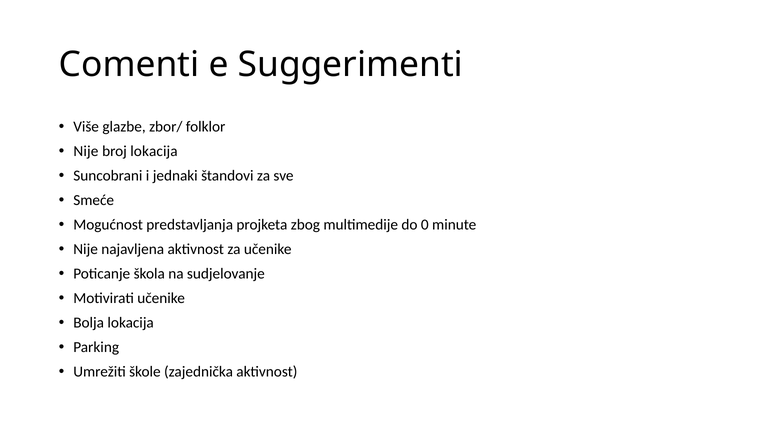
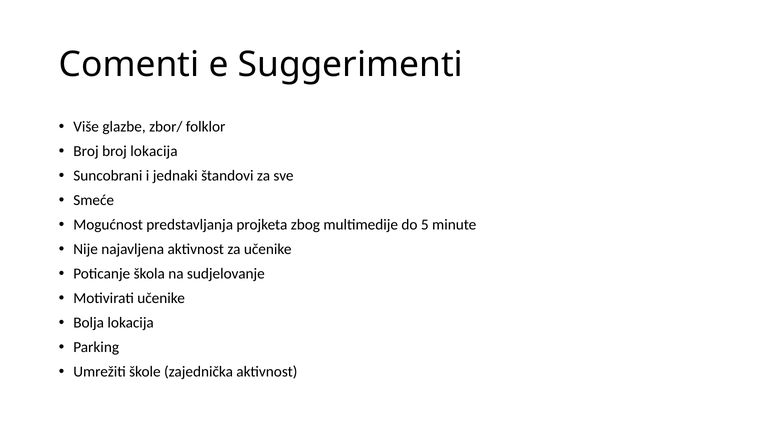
Nije at (86, 151): Nije -> Broj
0: 0 -> 5
